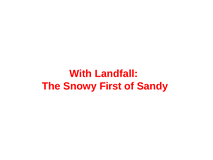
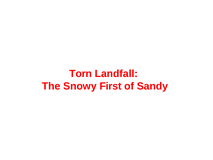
With: With -> Torn
